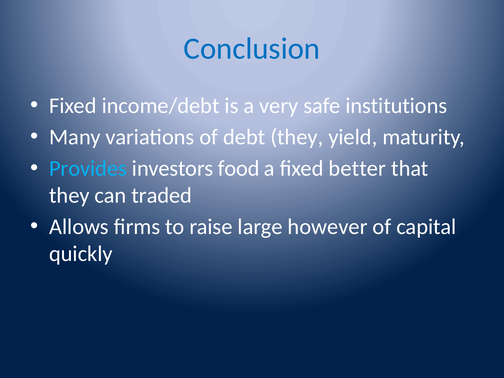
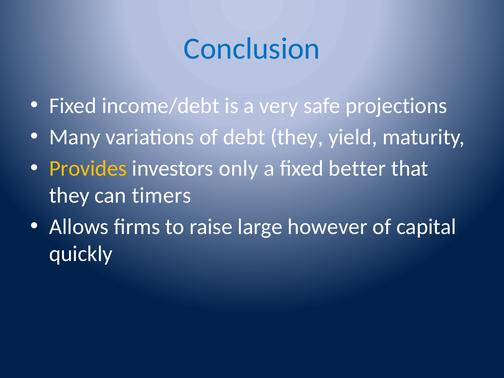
institutions: institutions -> projections
Provides colour: light blue -> yellow
food: food -> only
traded: traded -> timers
